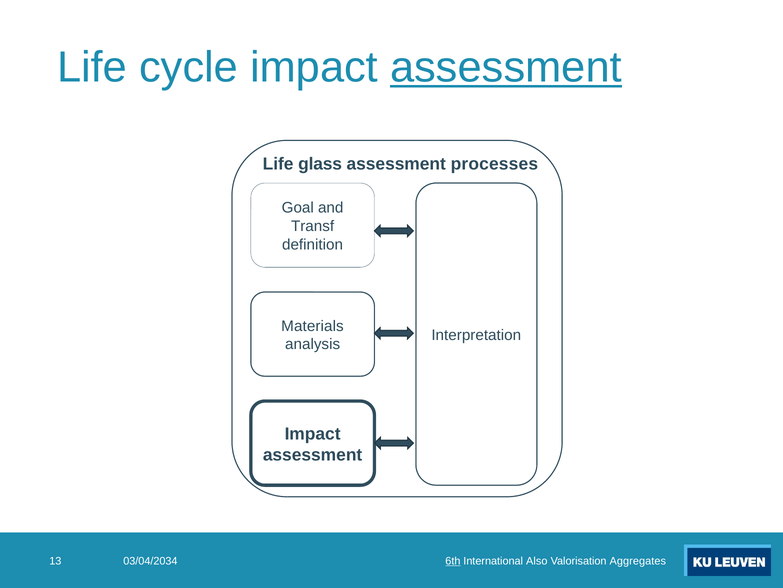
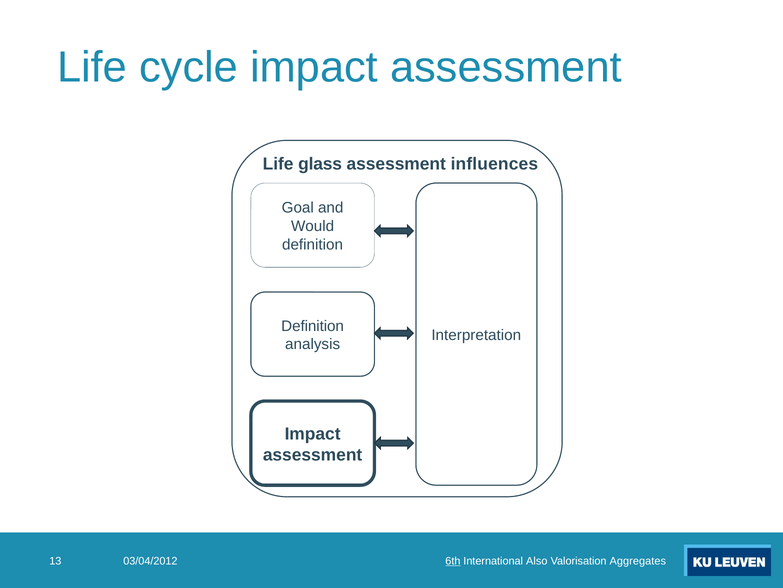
assessment at (506, 68) underline: present -> none
processes: processes -> influences
Transf: Transf -> Would
Materials at (312, 326): Materials -> Definition
03/04/2034: 03/04/2034 -> 03/04/2012
